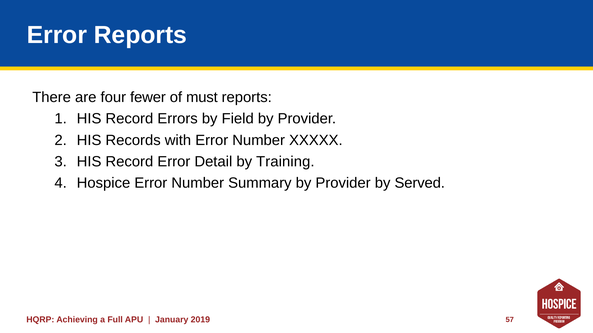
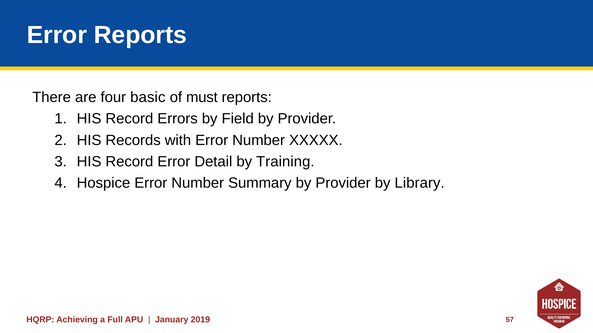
fewer: fewer -> basic
Served: Served -> Library
